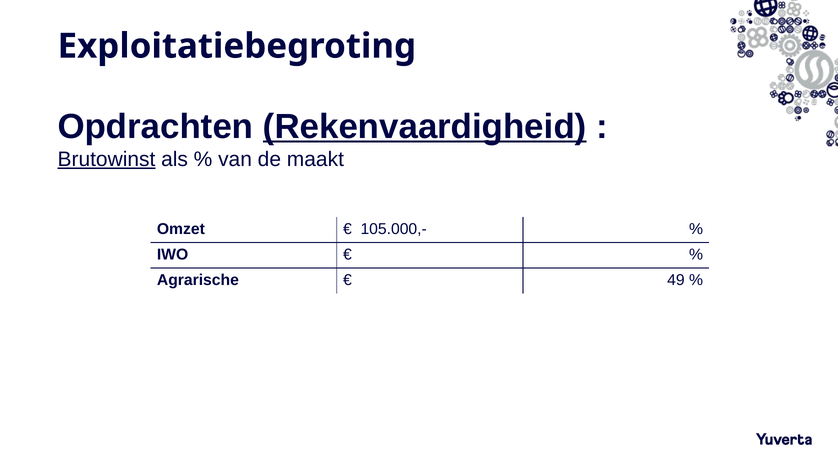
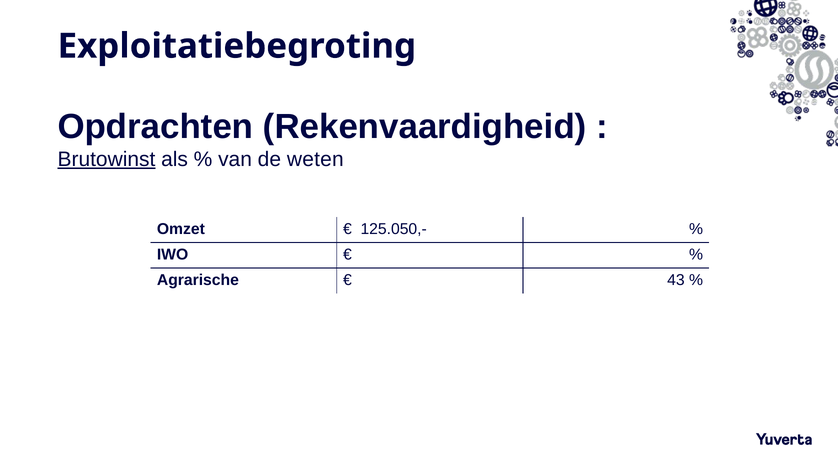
Rekenvaardigheid underline: present -> none
maakt: maakt -> weten
105.000,-: 105.000,- -> 125.050,-
49: 49 -> 43
